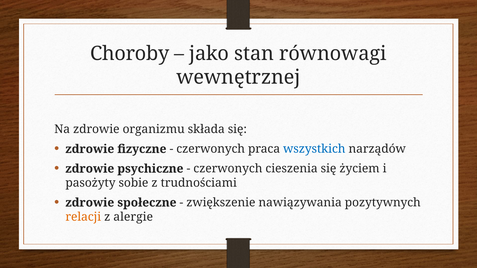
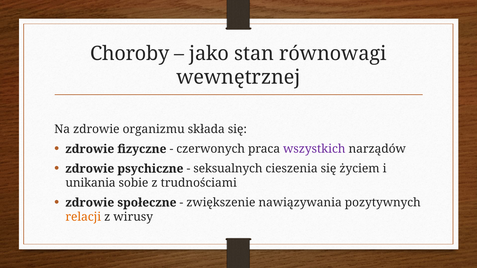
wszystkich colour: blue -> purple
czerwonych at (228, 169): czerwonych -> seksualnych
pasożyty: pasożyty -> unikania
alergie: alergie -> wirusy
